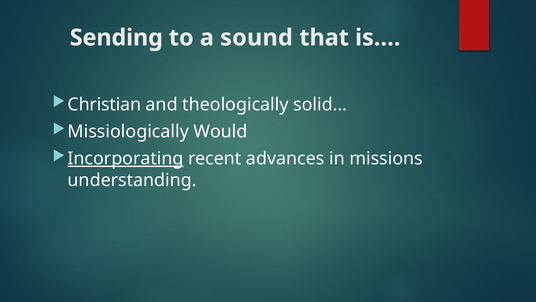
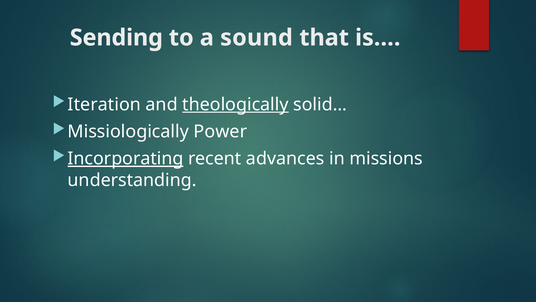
Christian: Christian -> Iteration
theologically underline: none -> present
Would: Would -> Power
